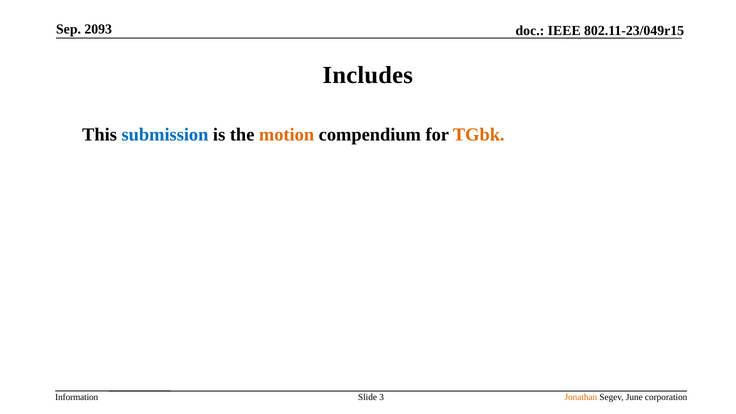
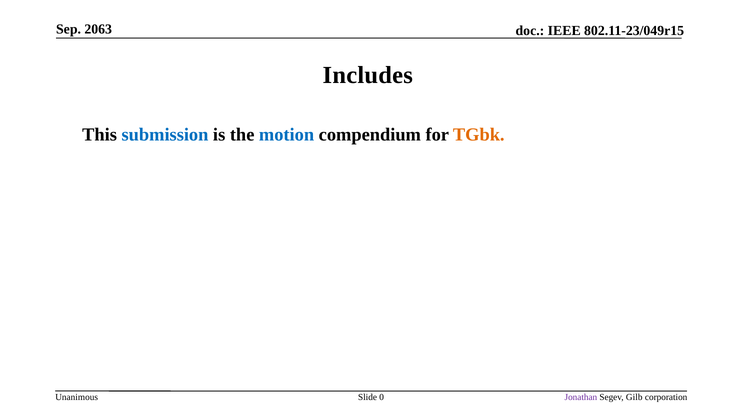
2093: 2093 -> 2063
motion colour: orange -> blue
Information: Information -> Unanimous
3: 3 -> 0
Jonathan colour: orange -> purple
June: June -> Gilb
